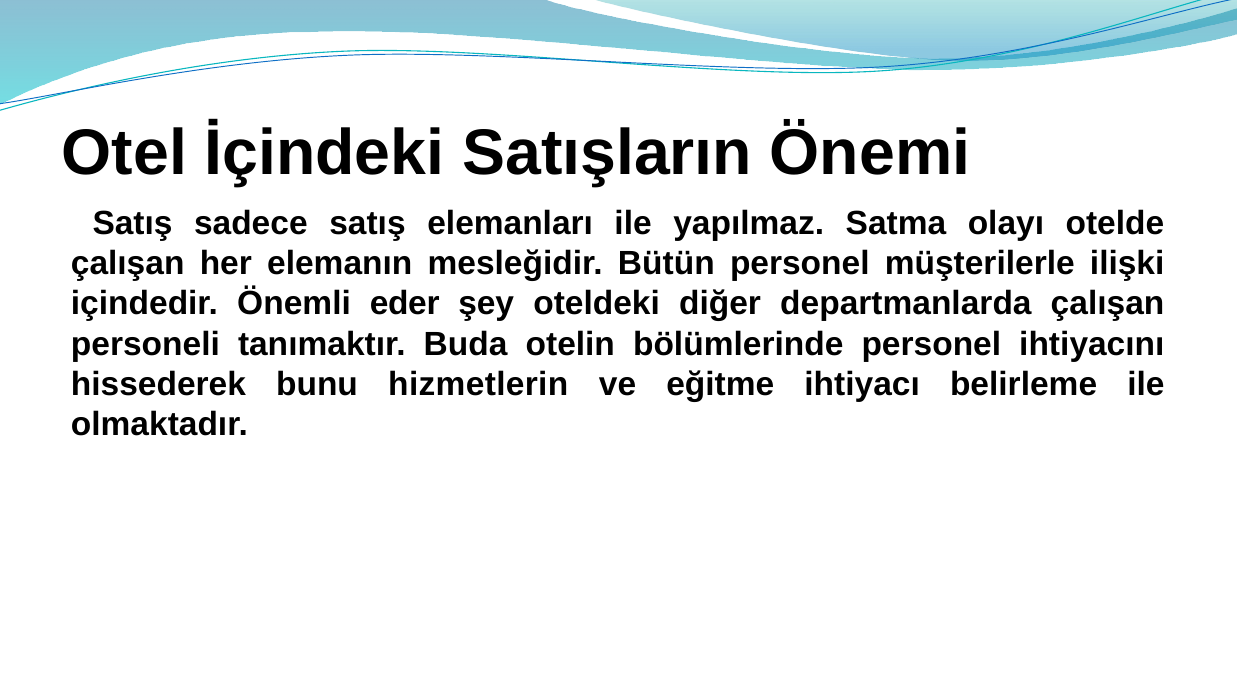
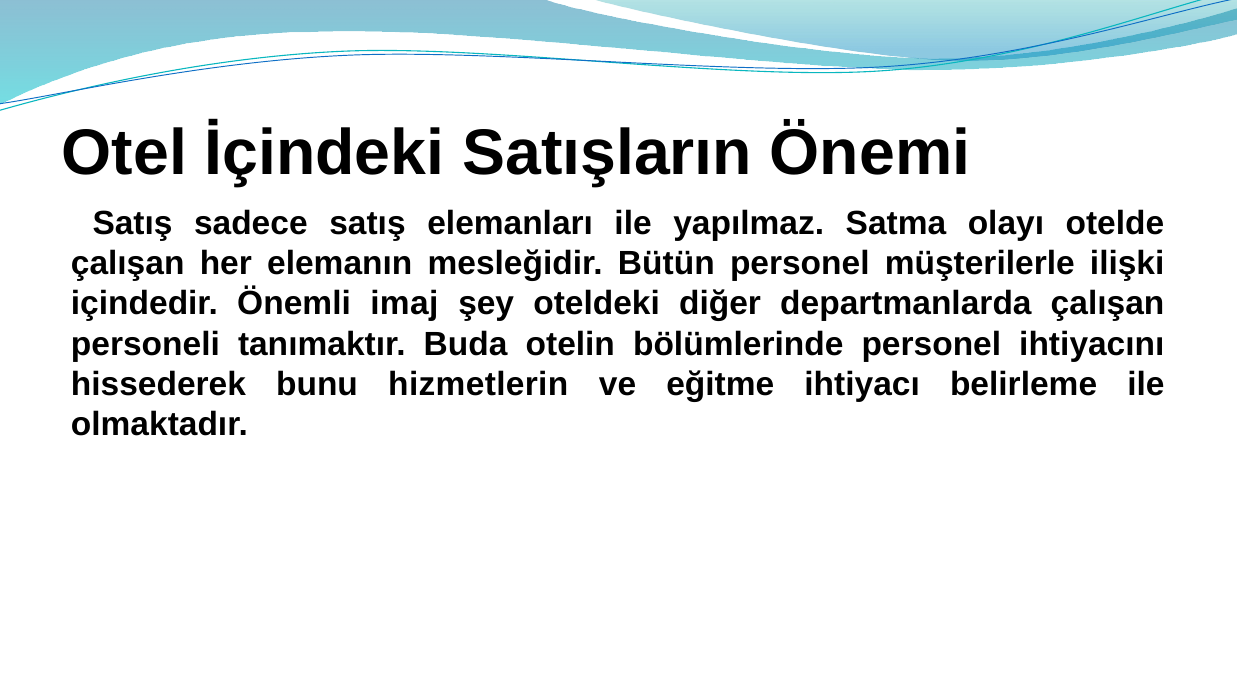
eder: eder -> imaj
